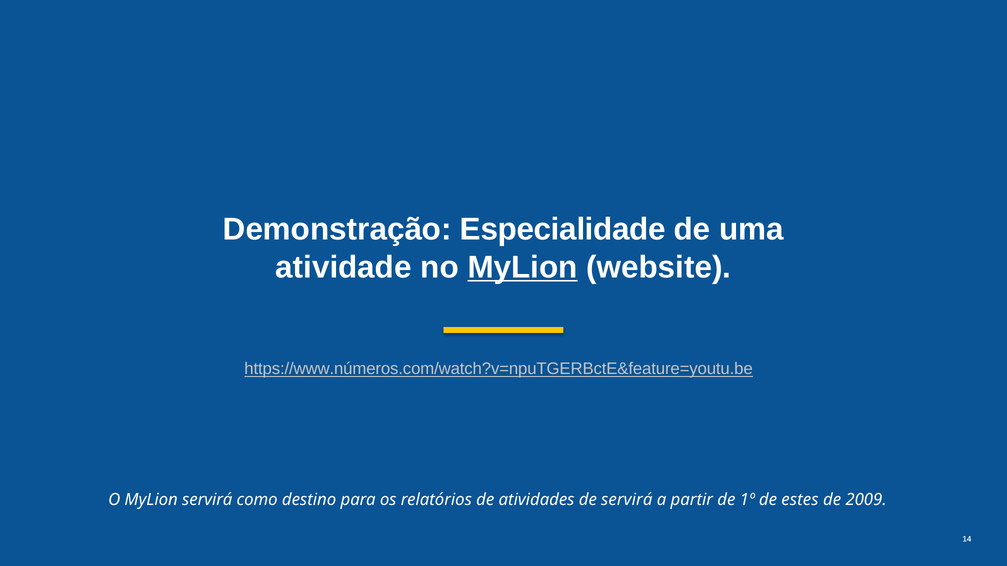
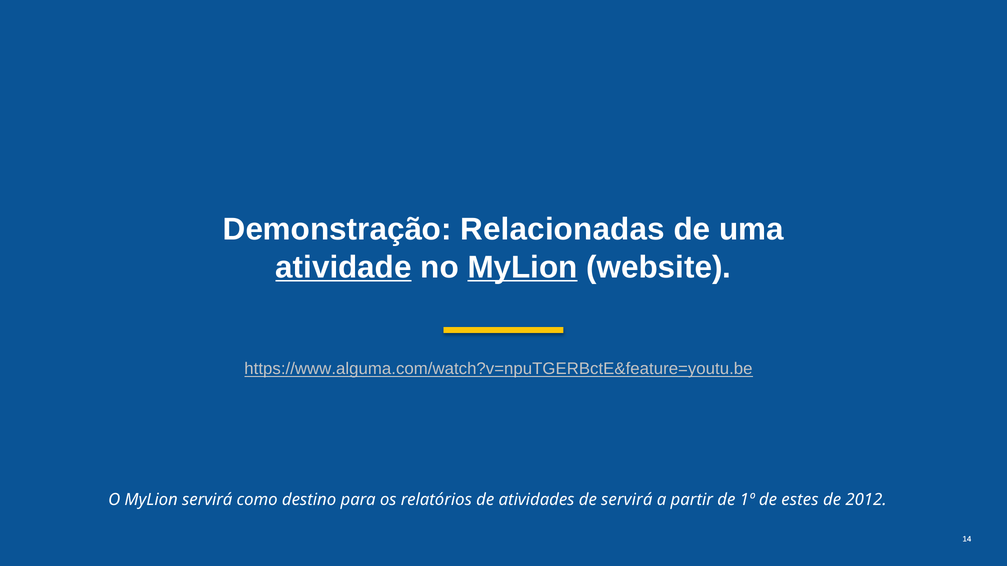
Especialidade: Especialidade -> Relacionadas
atividade underline: none -> present
https://www.números.com/watch?v=npuTGERBctE&feature=youtu.be: https://www.números.com/watch?v=npuTGERBctE&feature=youtu.be -> https://www.alguma.com/watch?v=npuTGERBctE&feature=youtu.be
2009: 2009 -> 2012
